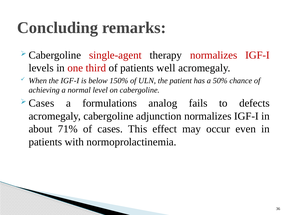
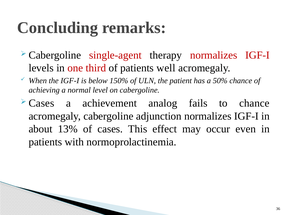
formulations: formulations -> achievement
to defects: defects -> chance
71%: 71% -> 13%
